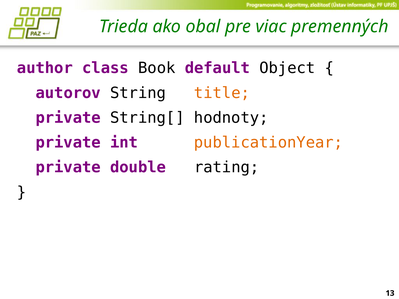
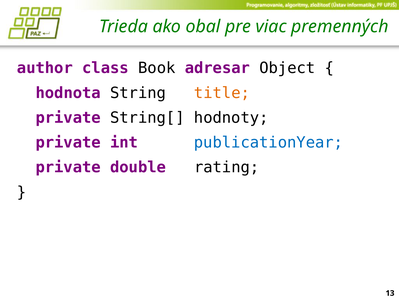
default: default -> adresar
autorov: autorov -> hodnota
publicationYear colour: orange -> blue
